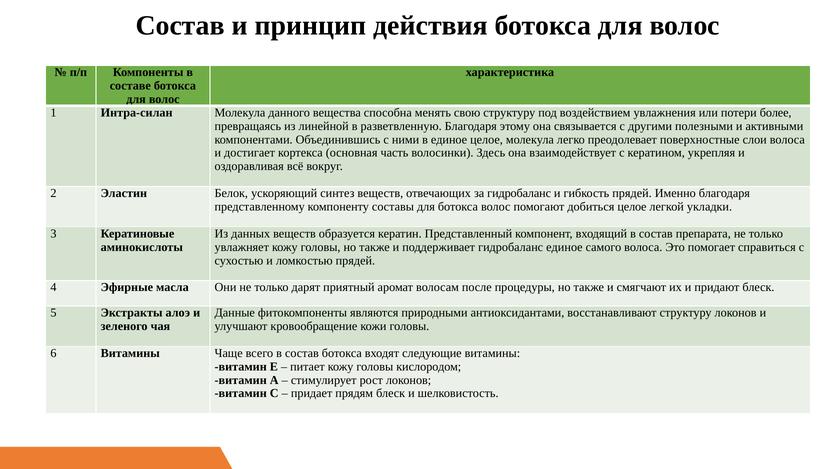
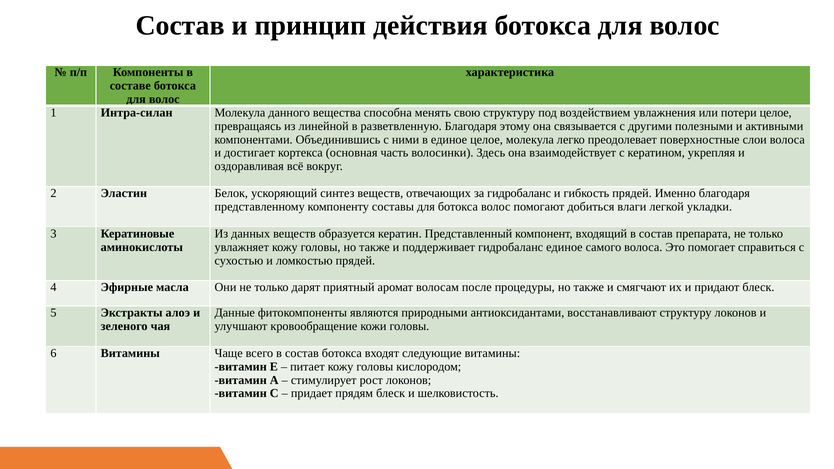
потери более: более -> целое
добиться целое: целое -> влаги
